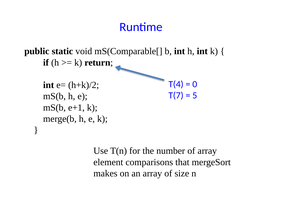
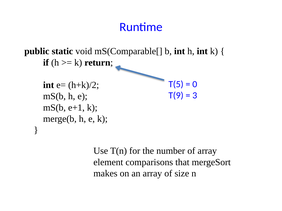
T(4: T(4 -> T(5
T(7: T(7 -> T(9
5: 5 -> 3
